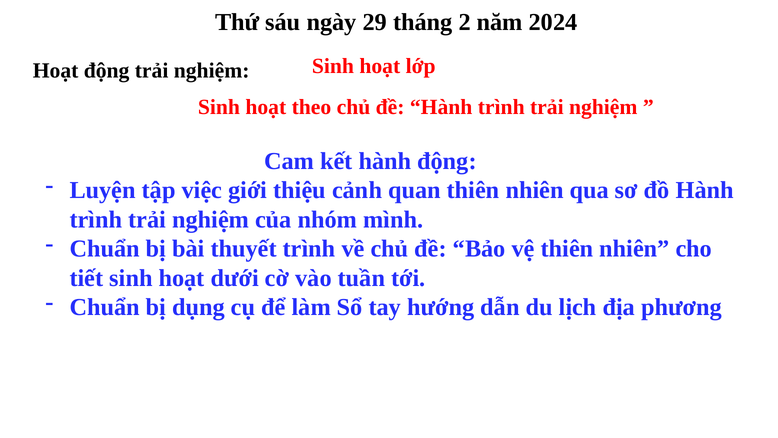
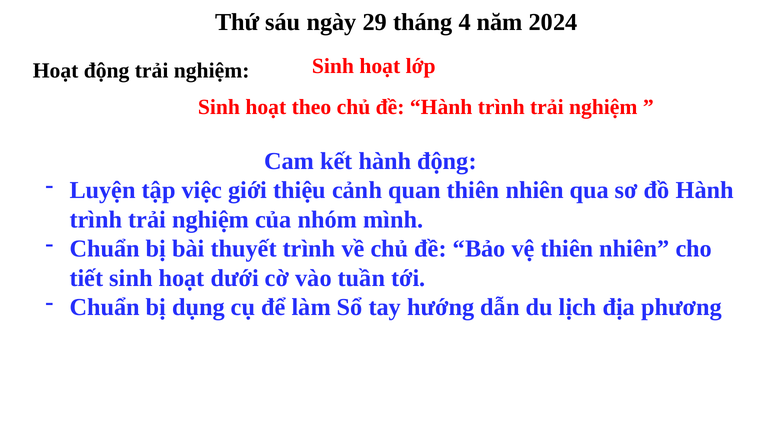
2: 2 -> 4
